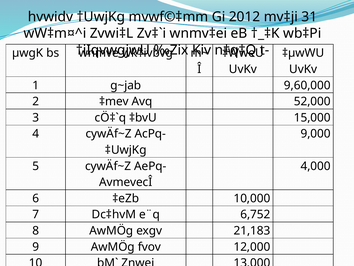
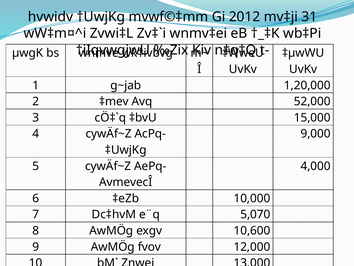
9,60,000: 9,60,000 -> 1,20,000
6,752: 6,752 -> 5,070
21,183: 21,183 -> 10,600
